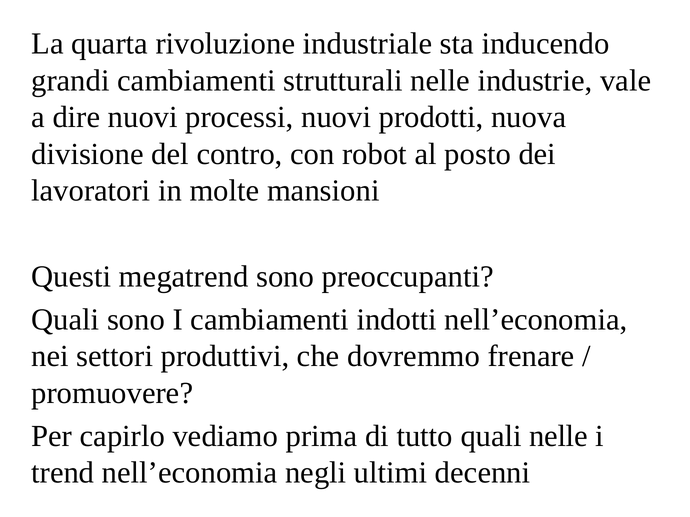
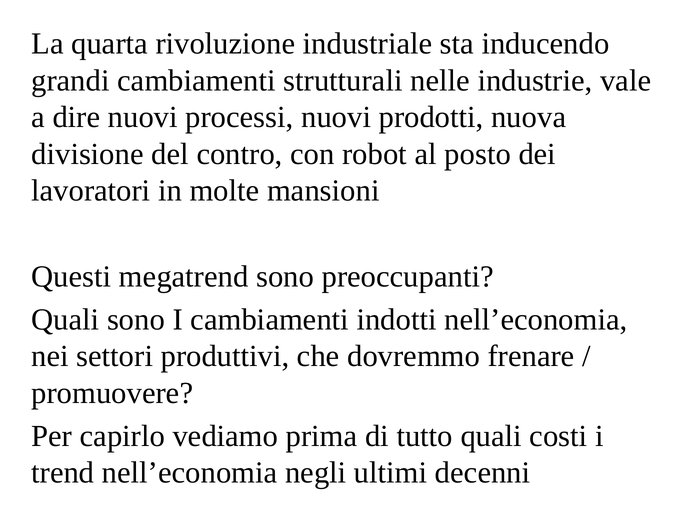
quali nelle: nelle -> costi
